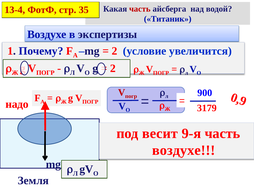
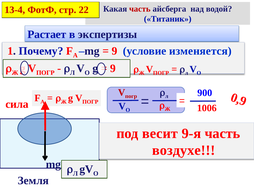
35: 35 -> 22
Воздухе at (47, 35): Воздухе -> Растает
2 at (114, 51): 2 -> 9
увеличится: увеличится -> изменяется
2 at (113, 68): 2 -> 9
надо: надо -> сила
3179: 3179 -> 1006
